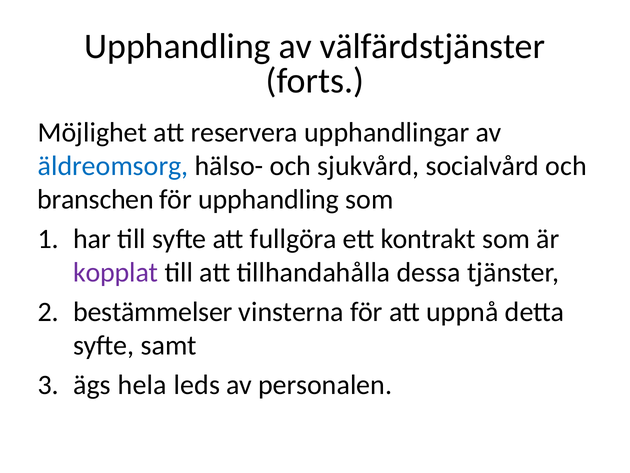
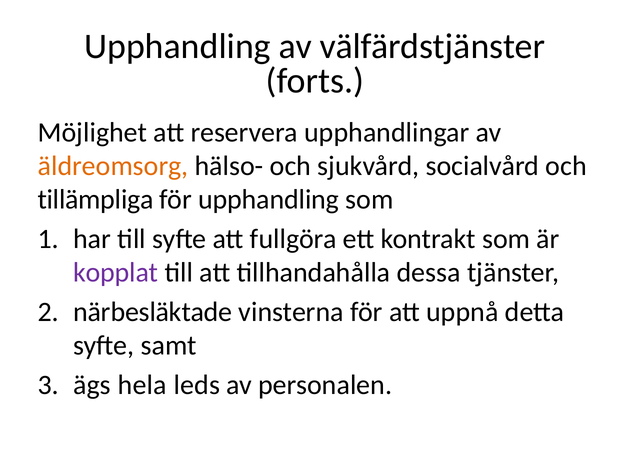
äldreomsorg colour: blue -> orange
branschen: branschen -> tillämpliga
bestämmelser: bestämmelser -> närbesläktade
